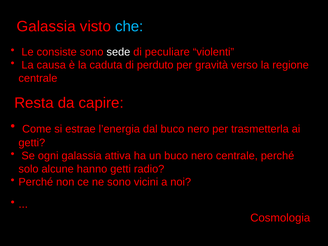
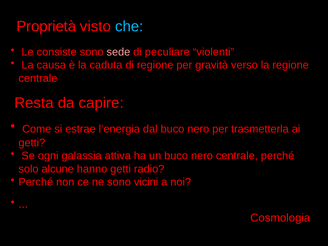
Galassia at (46, 26): Galassia -> Proprietà
sede colour: white -> pink
di perduto: perduto -> regione
